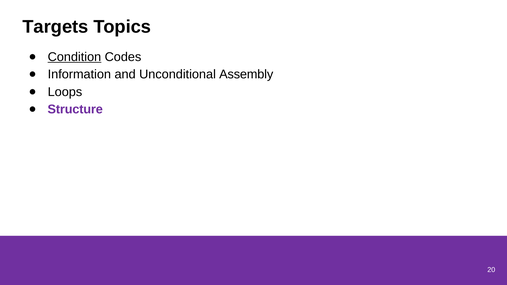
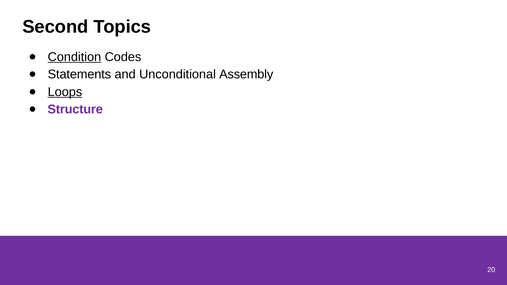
Targets: Targets -> Second
Information: Information -> Statements
Loops underline: none -> present
